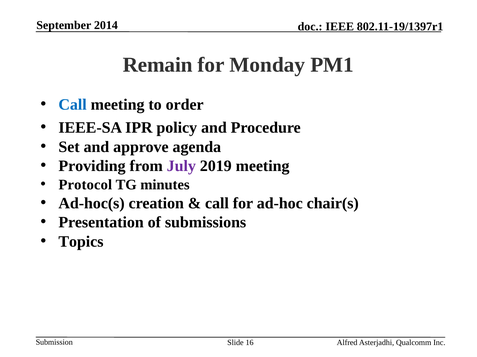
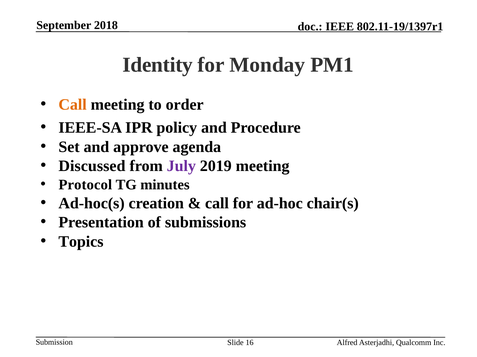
2014: 2014 -> 2018
Remain: Remain -> Identity
Call at (73, 105) colour: blue -> orange
Providing: Providing -> Discussed
